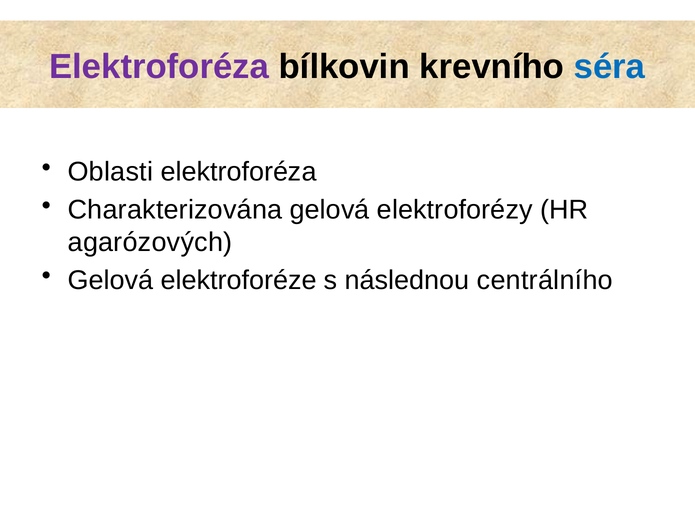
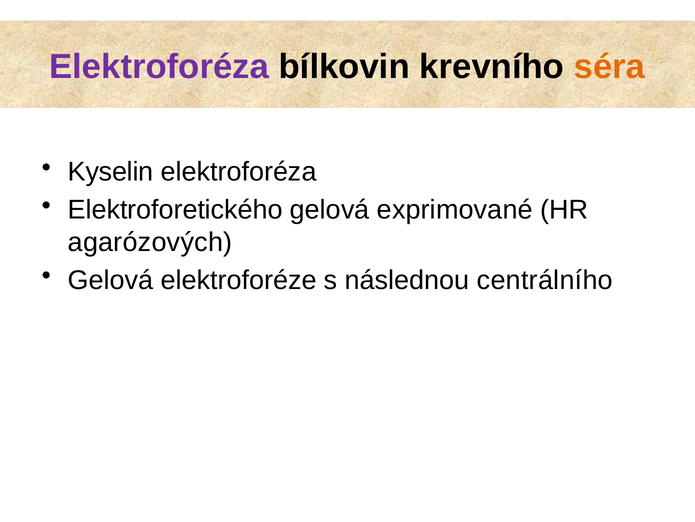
séra colour: blue -> orange
Oblasti: Oblasti -> Kyselin
Charakterizována: Charakterizována -> Elektroforetického
elektroforézy: elektroforézy -> exprimované
